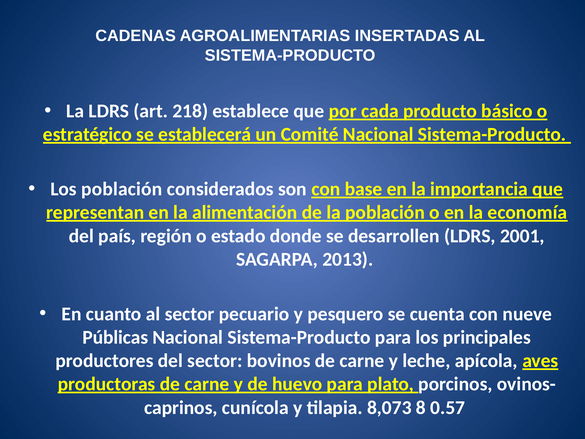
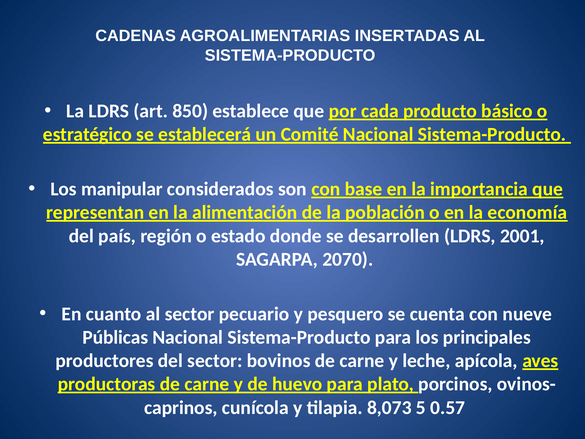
218: 218 -> 850
Los población: población -> manipular
2013: 2013 -> 2070
8: 8 -> 5
